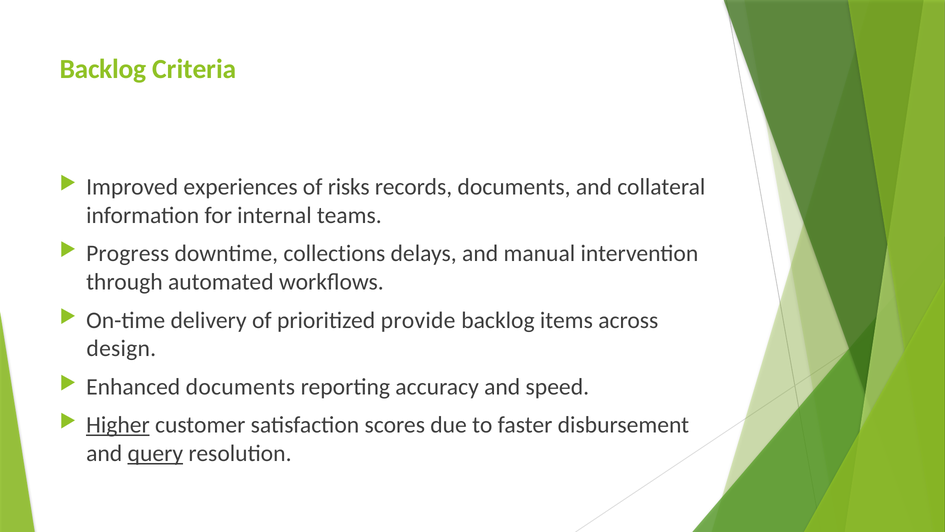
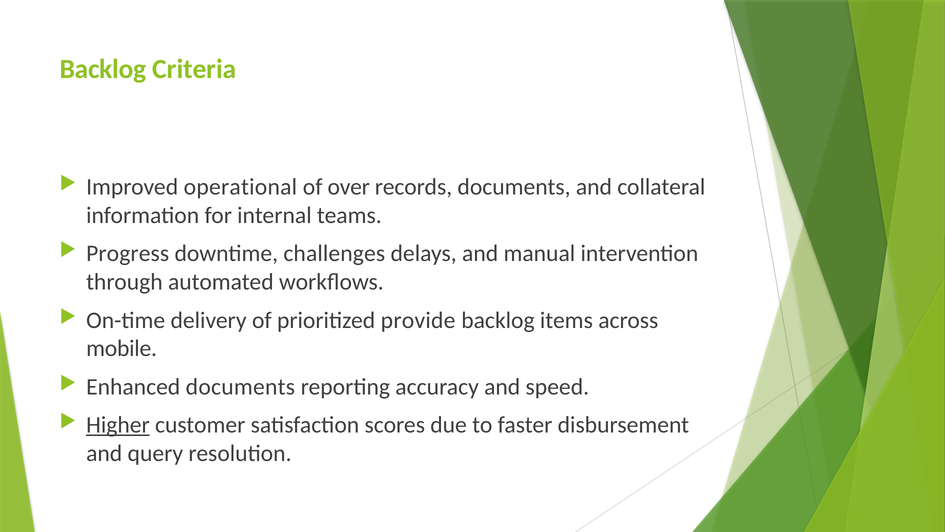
experiences: experiences -> operational
risks: risks -> over
collections: collections -> challenges
design: design -> mobile
query underline: present -> none
